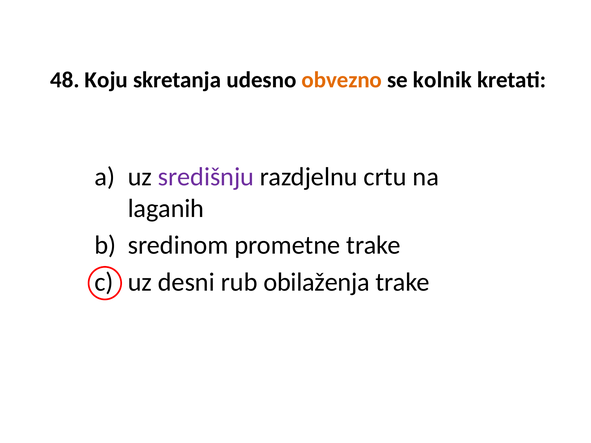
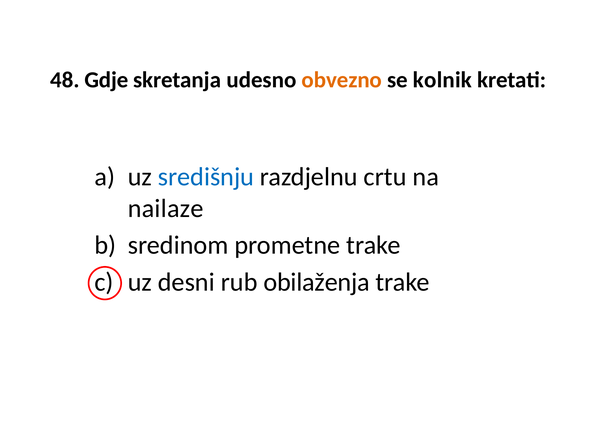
Koju: Koju -> Gdje
središnju colour: purple -> blue
laganih: laganih -> nailaze
